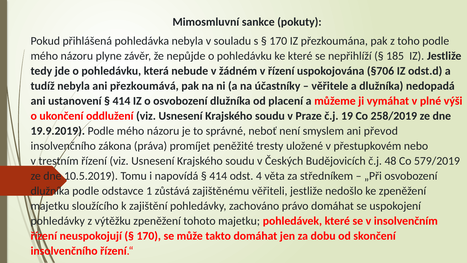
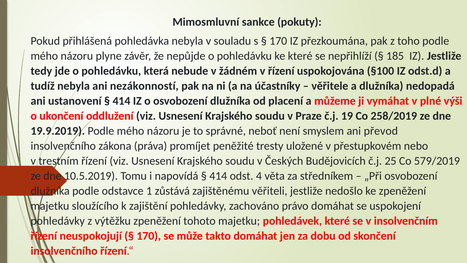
§706: §706 -> §100
přezkoumává: přezkoumává -> nezákonností
48: 48 -> 25
